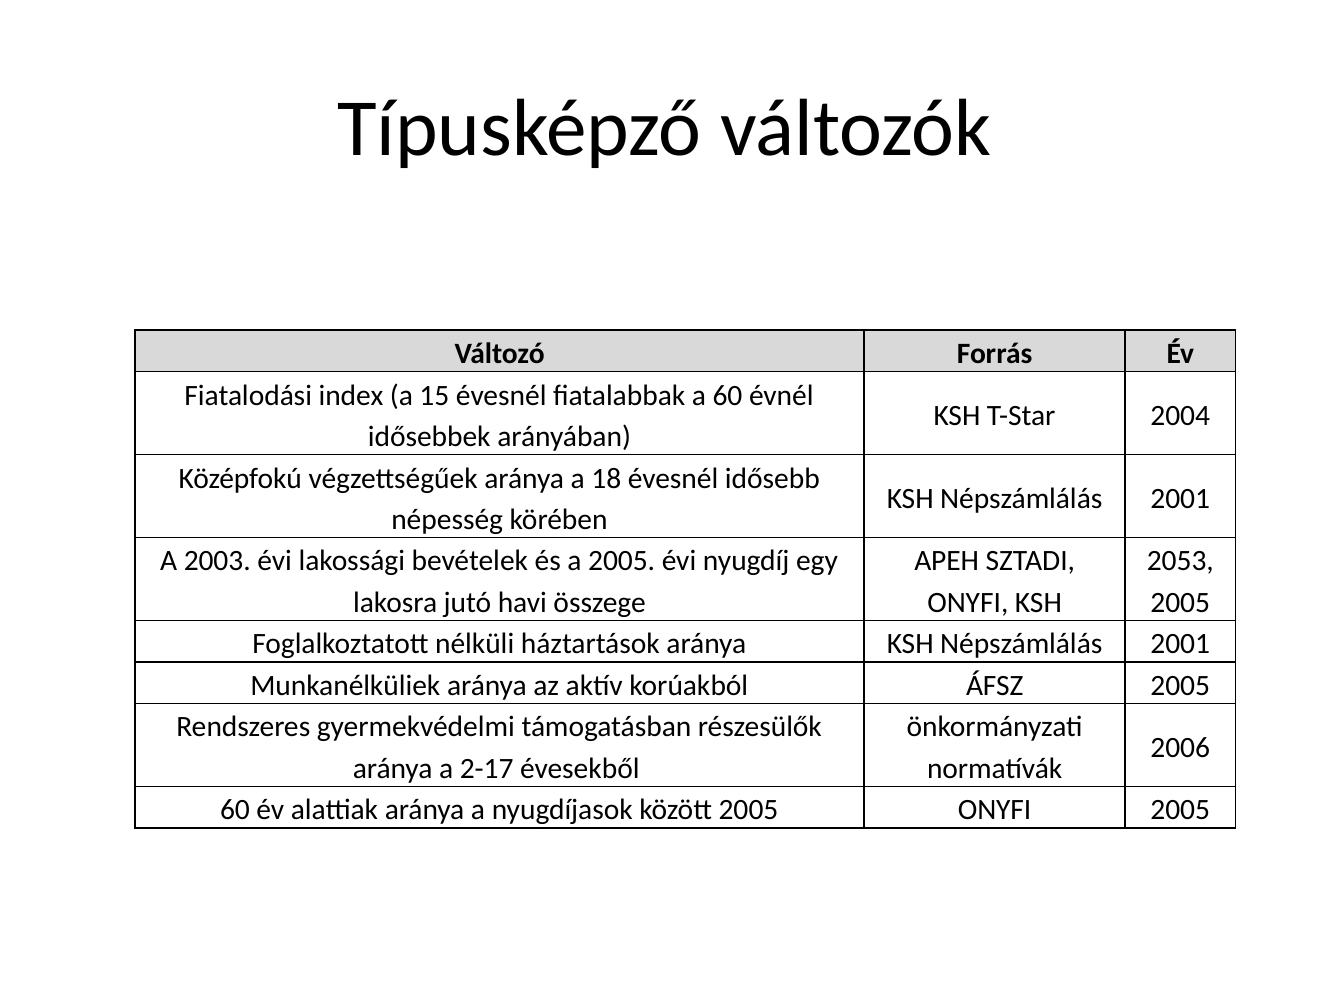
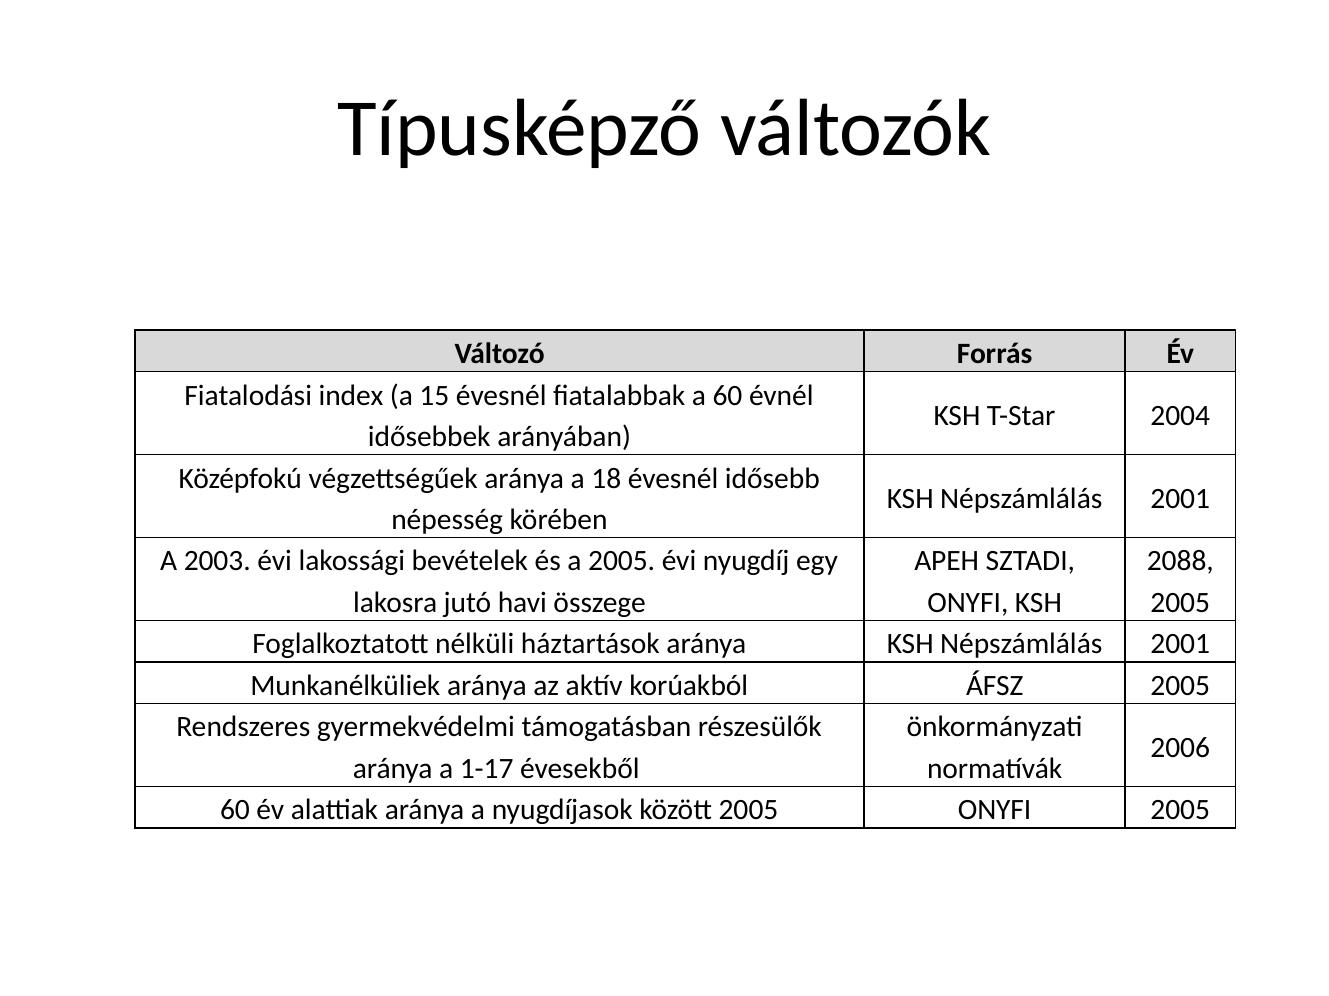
2053: 2053 -> 2088
2-17: 2-17 -> 1-17
